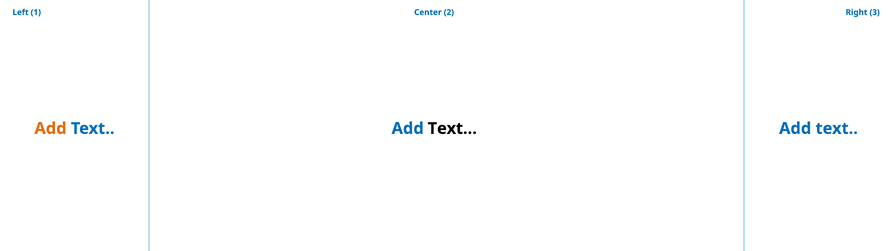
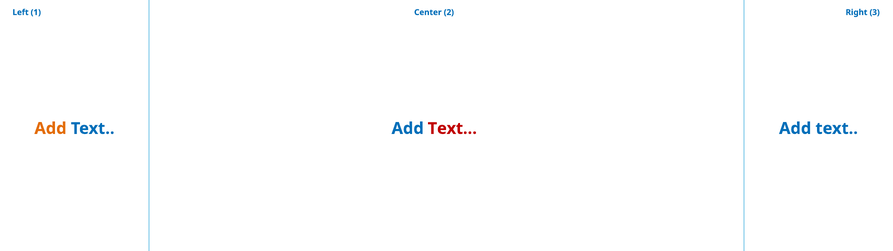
Text… colour: black -> red
